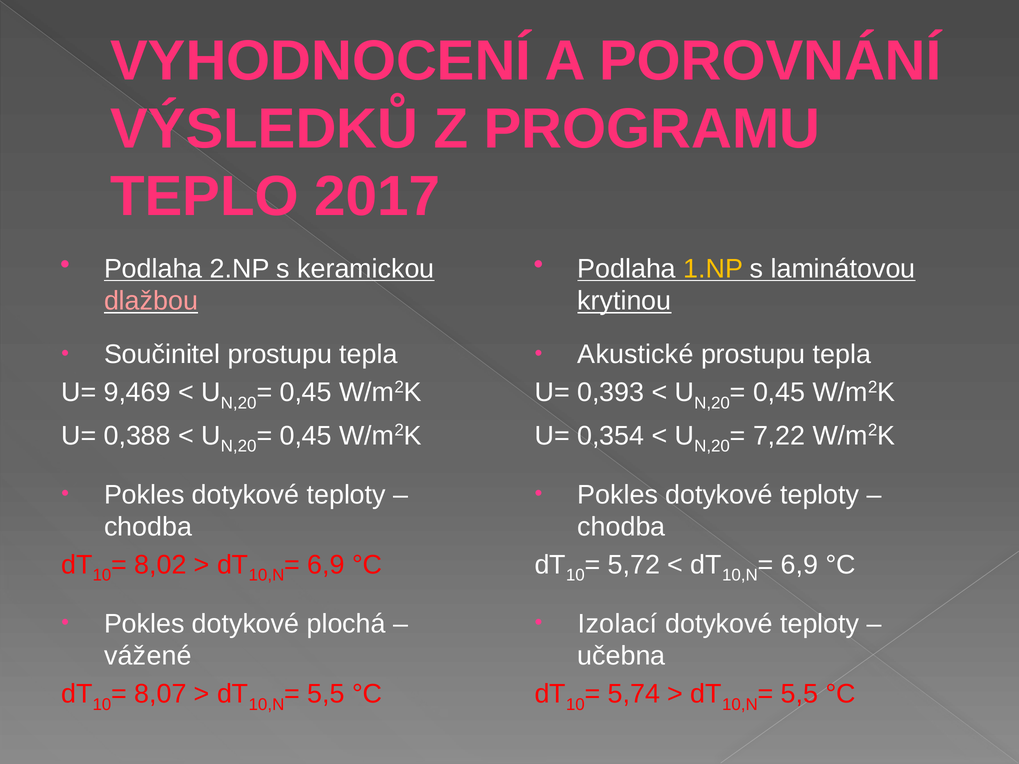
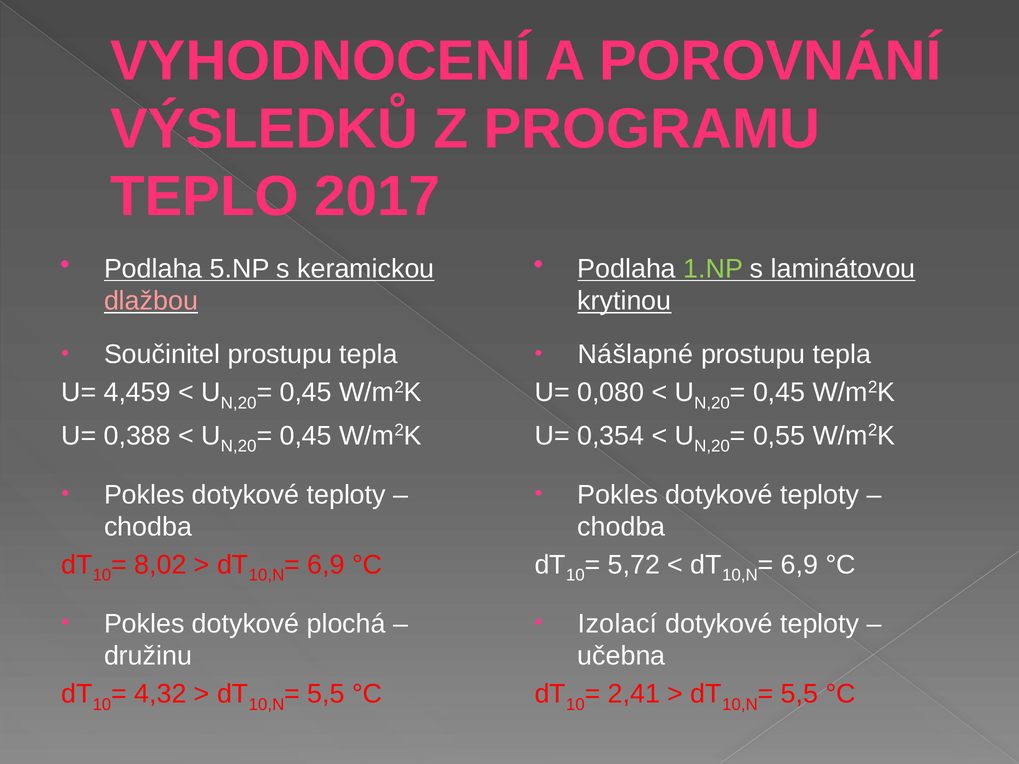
2.NP: 2.NP -> 5.NP
1.NP colour: yellow -> light green
Akustické: Akustické -> Nášlapné
9,469: 9,469 -> 4,459
0,393: 0,393 -> 0,080
7,22: 7,22 -> 0,55
vážené: vážené -> družinu
8,07: 8,07 -> 4,32
5,74: 5,74 -> 2,41
